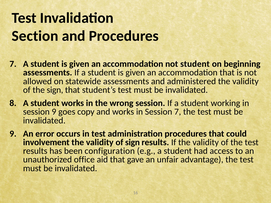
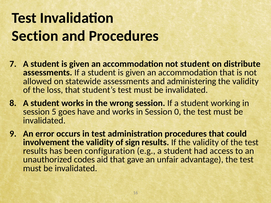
beginning: beginning -> distribute
administered: administered -> administering
the sign: sign -> loss
session 9: 9 -> 5
copy: copy -> have
Session 7: 7 -> 0
office: office -> codes
